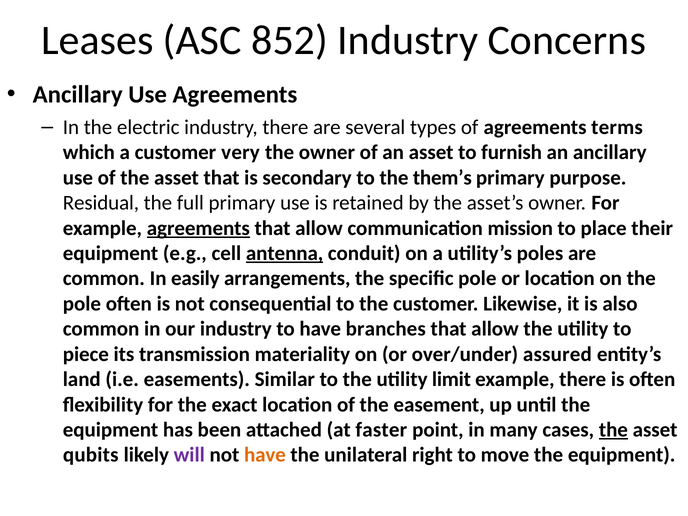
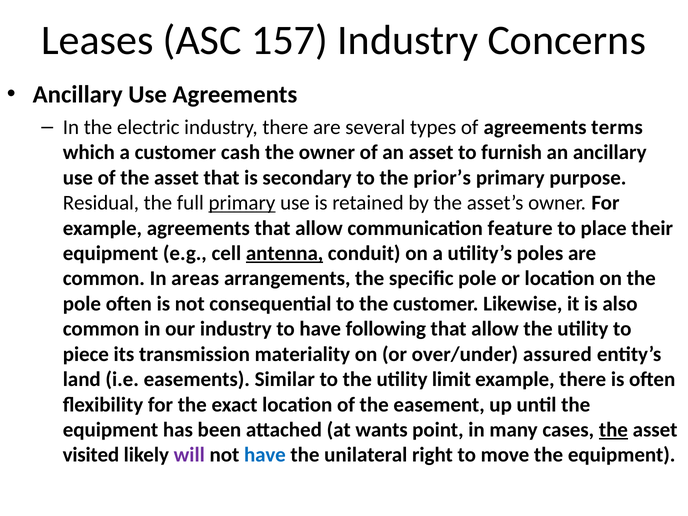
852: 852 -> 157
very: very -> cash
them’s: them’s -> prior’s
primary at (242, 203) underline: none -> present
agreements at (198, 228) underline: present -> none
mission: mission -> feature
easily: easily -> areas
branches: branches -> following
faster: faster -> wants
qubits: qubits -> visited
have at (265, 455) colour: orange -> blue
